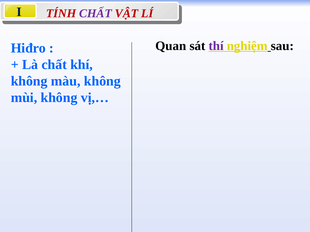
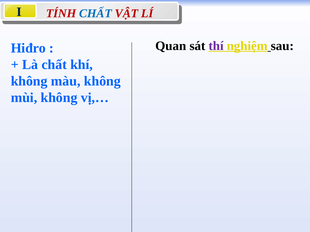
CHẤT at (95, 14) colour: purple -> blue
